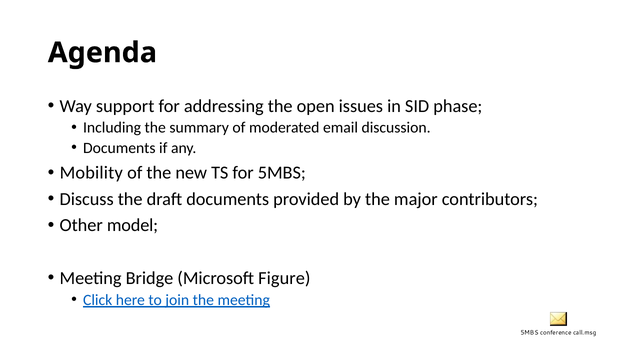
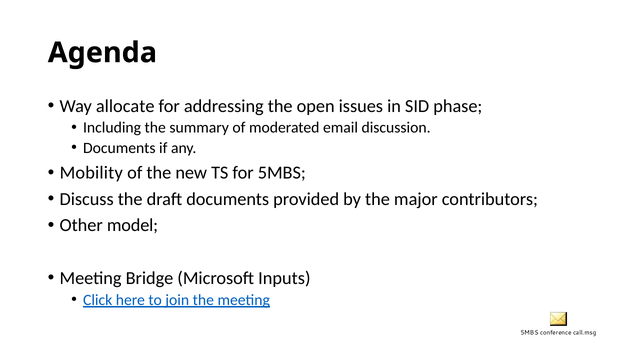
support: support -> allocate
Figure: Figure -> Inputs
